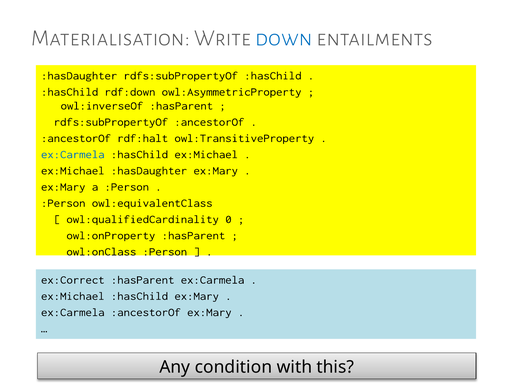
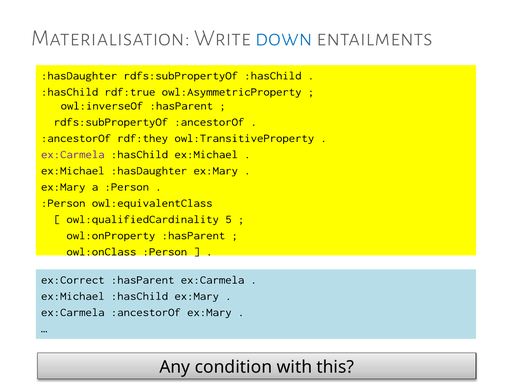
rdf:down: rdf:down -> rdf:true
rdf:halt: rdf:halt -> rdf:they
ex:Carmela at (73, 155) colour: blue -> purple
0: 0 -> 5
